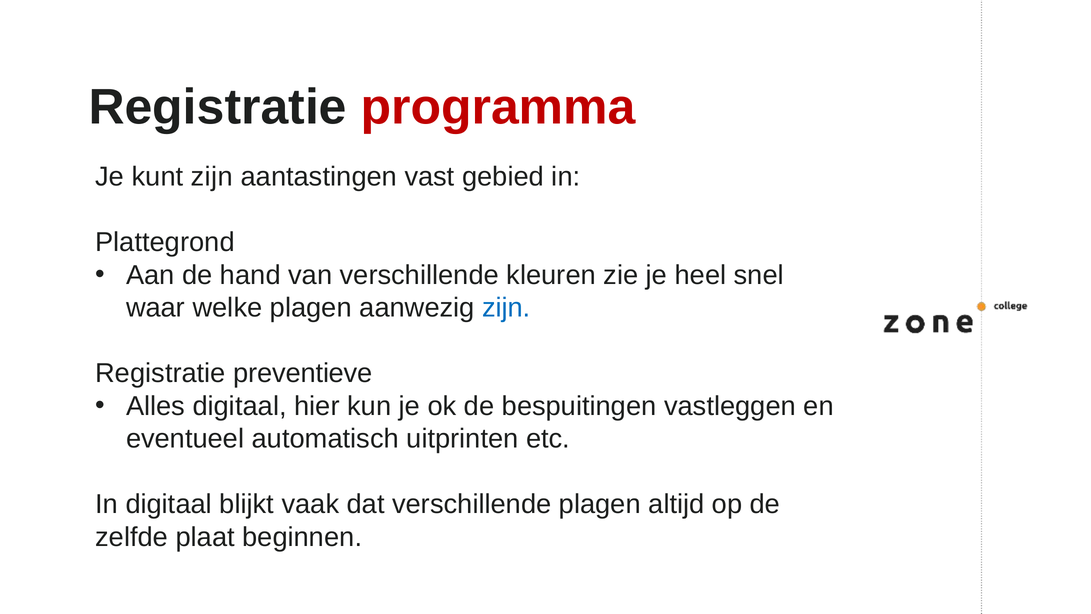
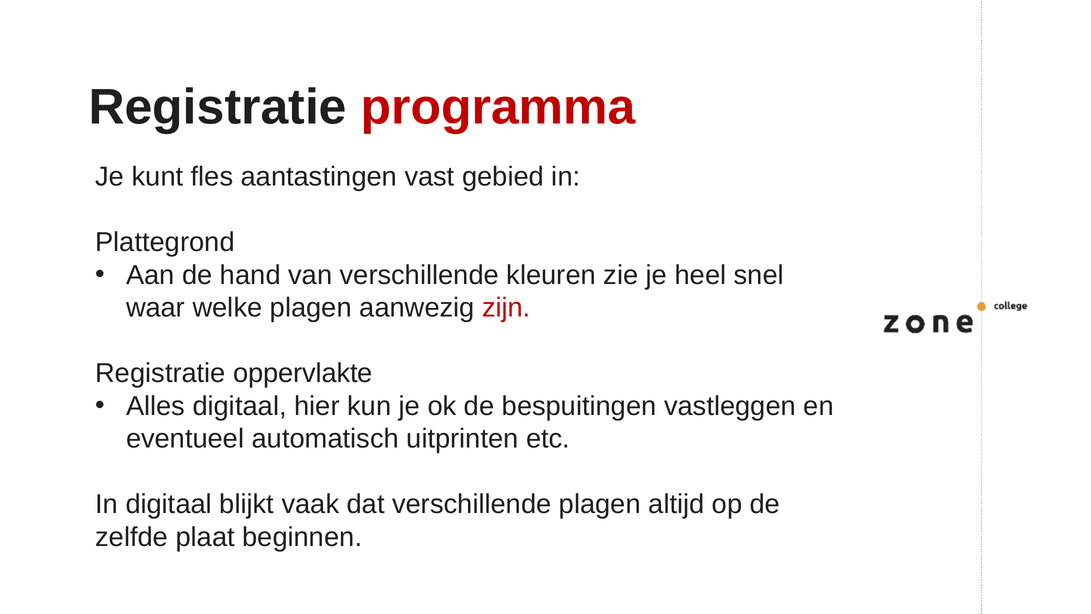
kunt zijn: zijn -> fles
zijn at (506, 308) colour: blue -> red
preventieve: preventieve -> oppervlakte
